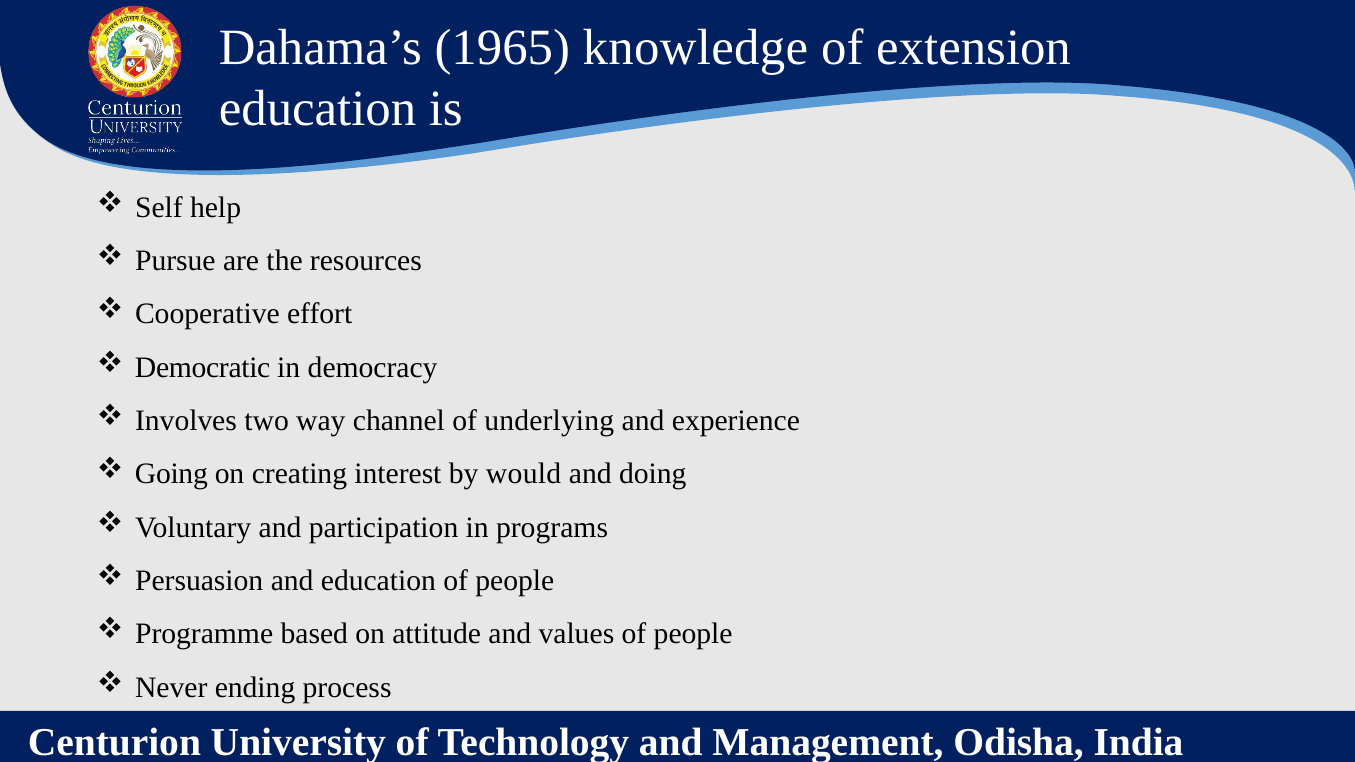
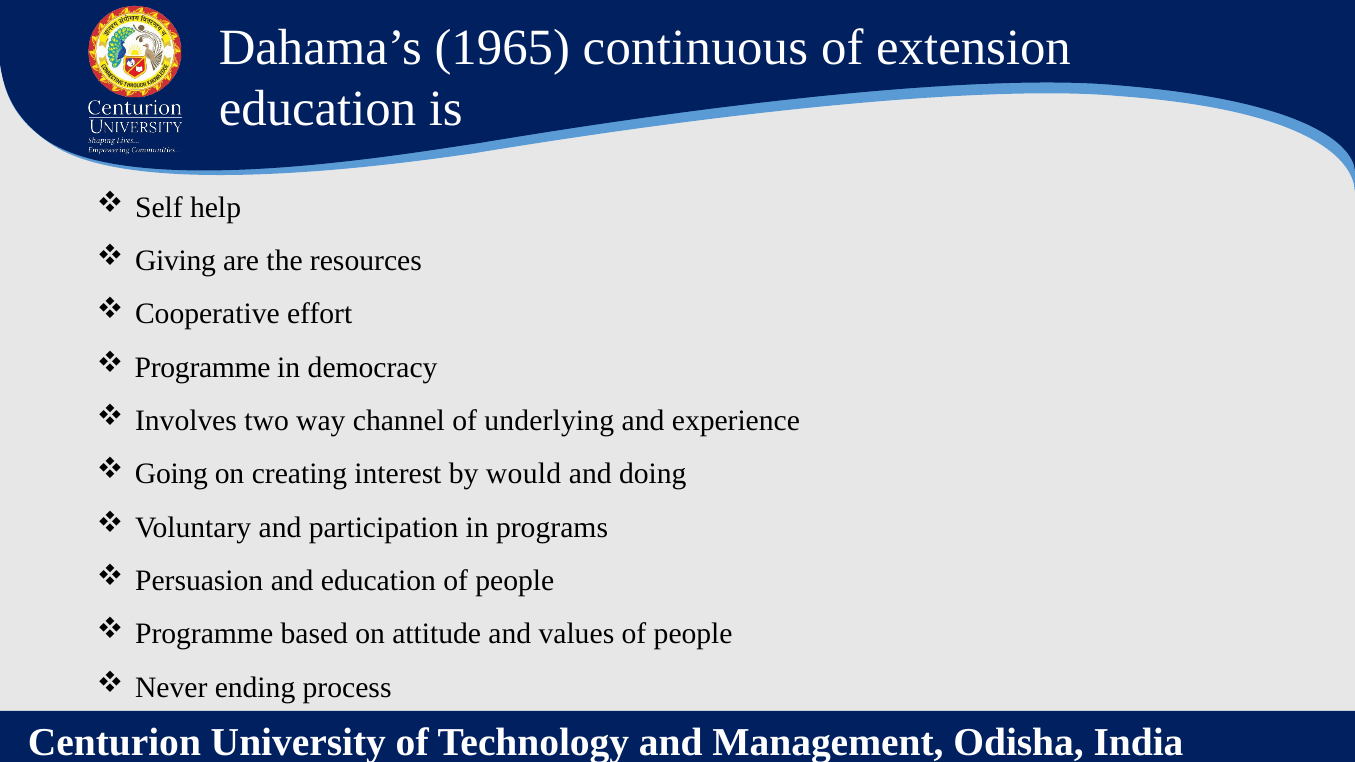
knowledge: knowledge -> continuous
Pursue: Pursue -> Giving
Democratic at (203, 367): Democratic -> Programme
